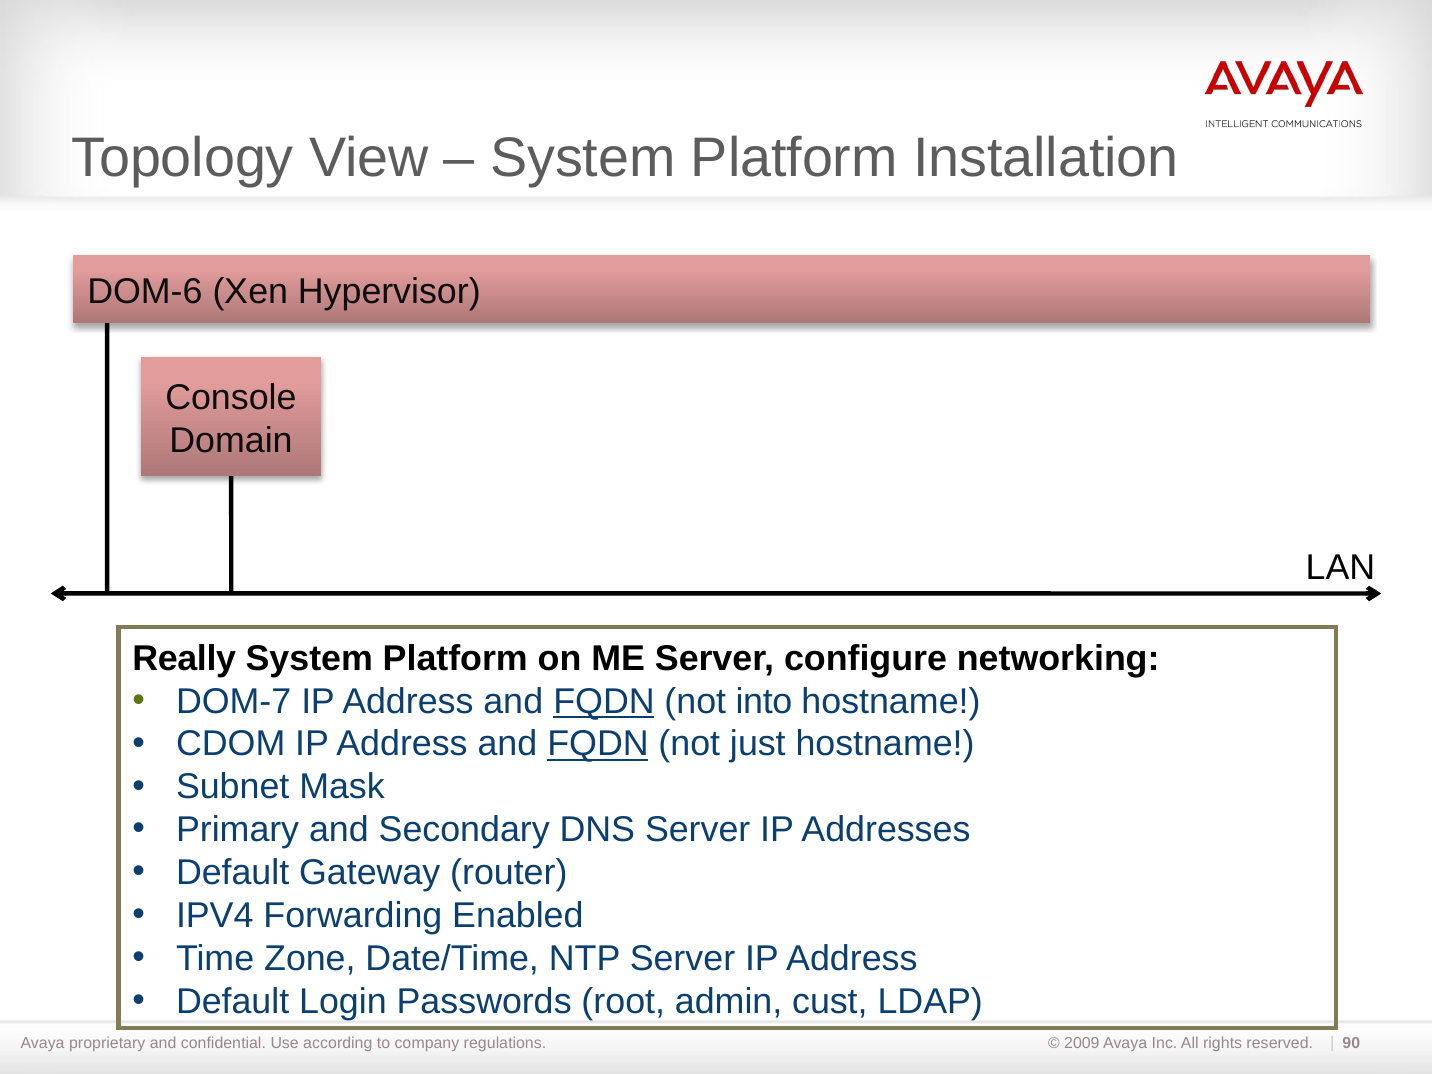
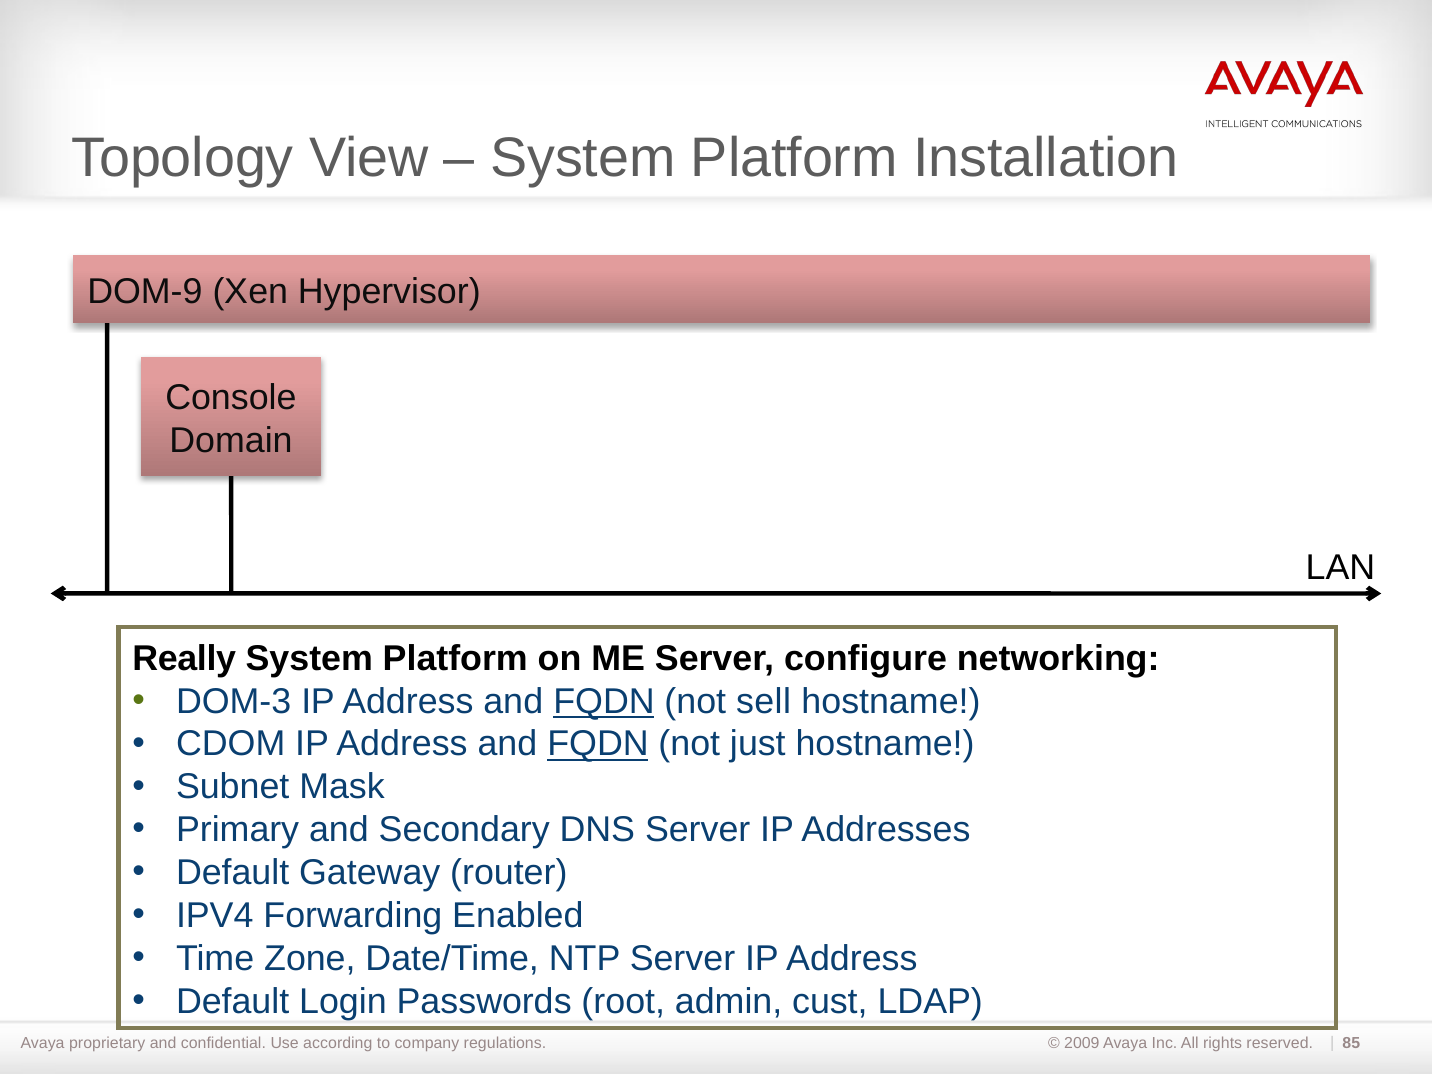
DOM-6: DOM-6 -> DOM-9
DOM-7: DOM-7 -> DOM-3
into: into -> sell
90: 90 -> 85
